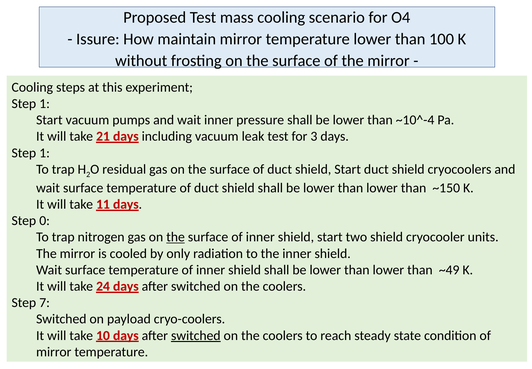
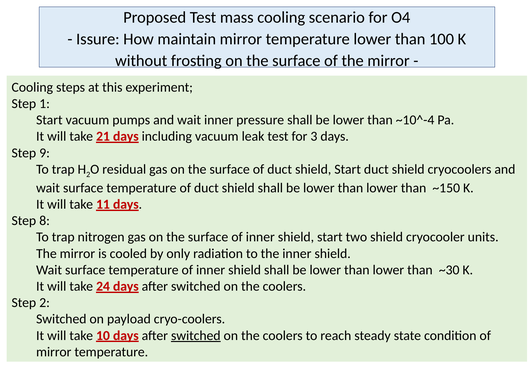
1 at (45, 153): 1 -> 9
0: 0 -> 8
the at (176, 237) underline: present -> none
~49: ~49 -> ~30
Step 7: 7 -> 2
